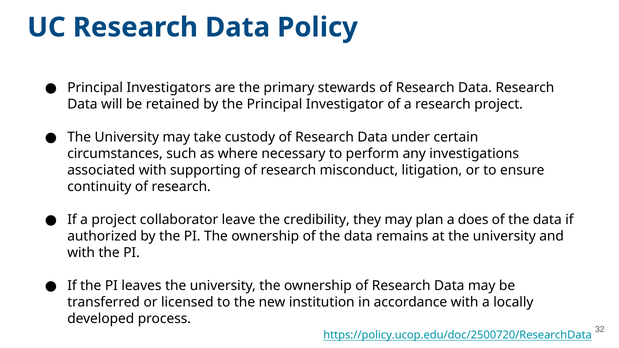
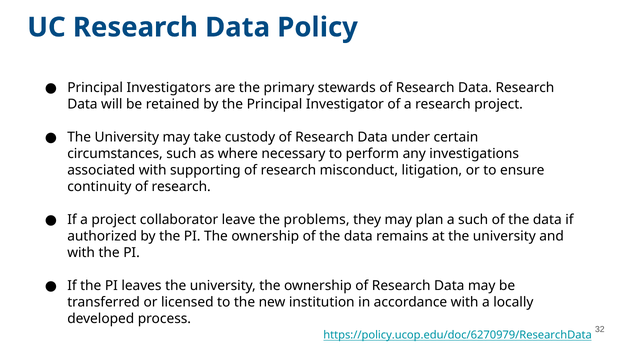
credibility: credibility -> problems
a does: does -> such
https://policy.ucop.edu/doc/2500720/ResearchData: https://policy.ucop.edu/doc/2500720/ResearchData -> https://policy.ucop.edu/doc/6270979/ResearchData
